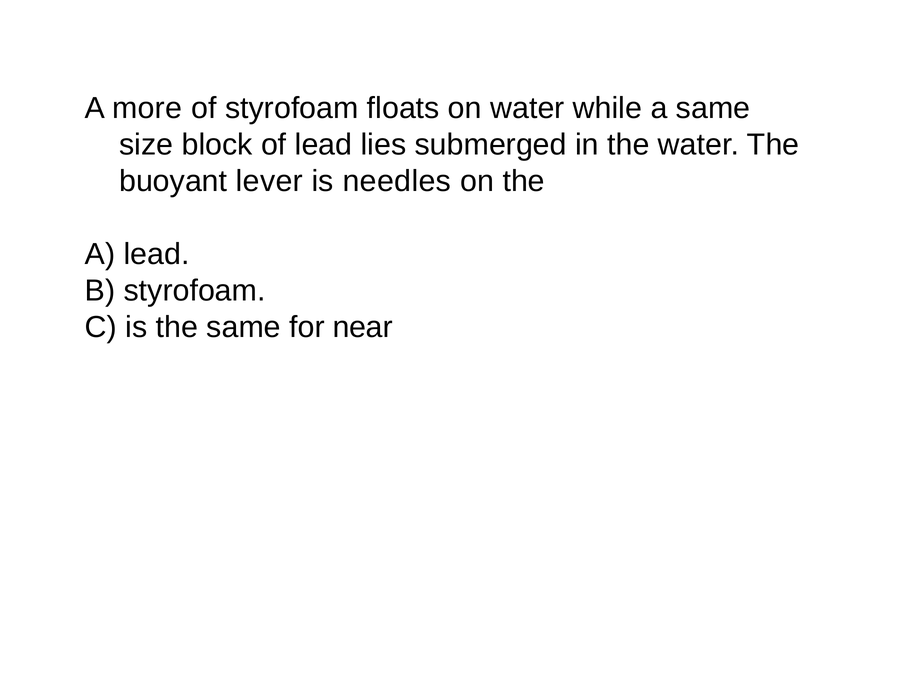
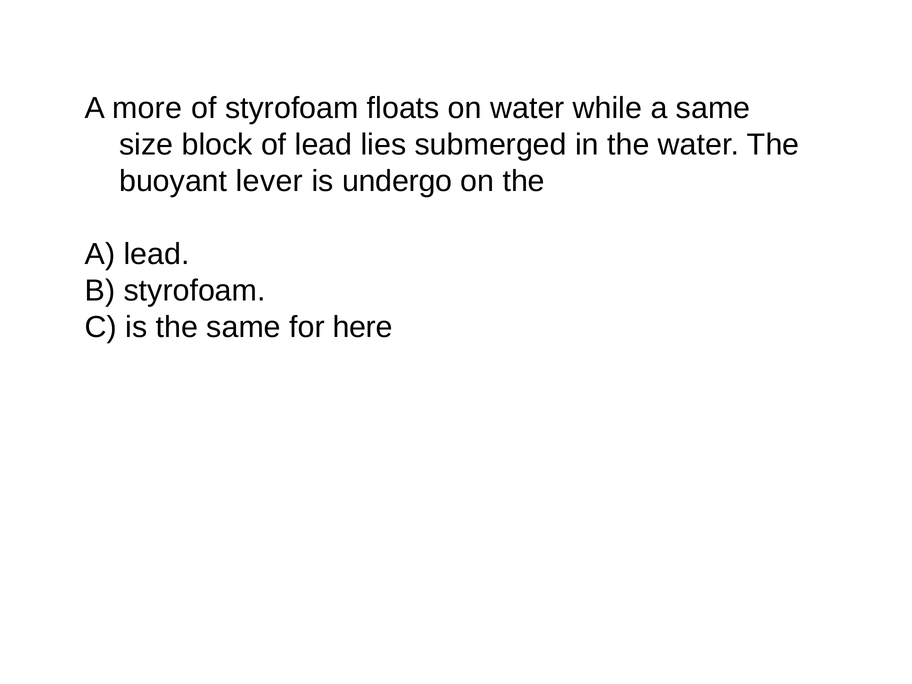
needles: needles -> undergo
near: near -> here
